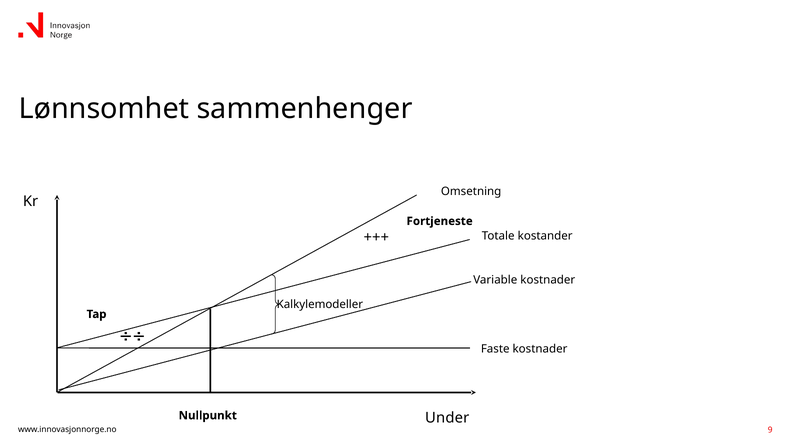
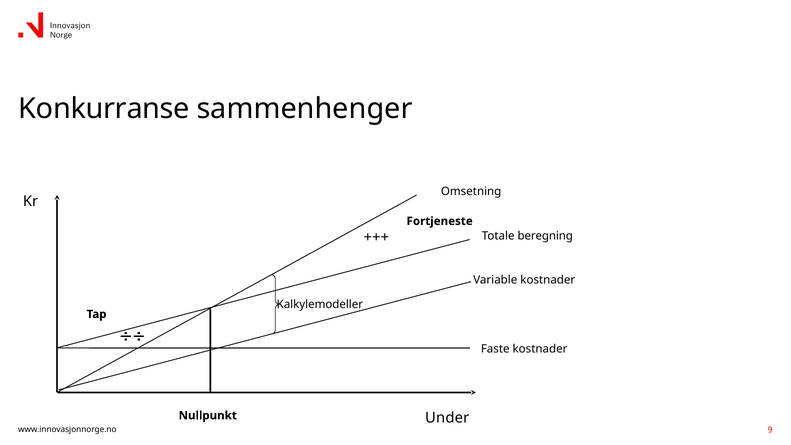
Lønnsomhet: Lønnsomhet -> Konkurranse
kostander: kostander -> beregning
